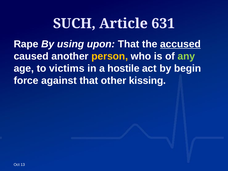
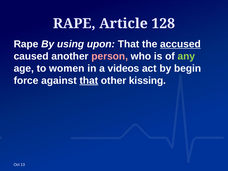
SUCH at (74, 24): SUCH -> RAPE
631: 631 -> 128
person colour: yellow -> pink
victims: victims -> women
hostile: hostile -> videos
that at (89, 81) underline: none -> present
